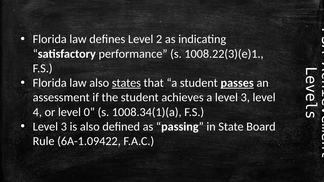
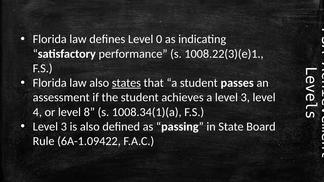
2: 2 -> 0
passes underline: present -> none
0: 0 -> 8
